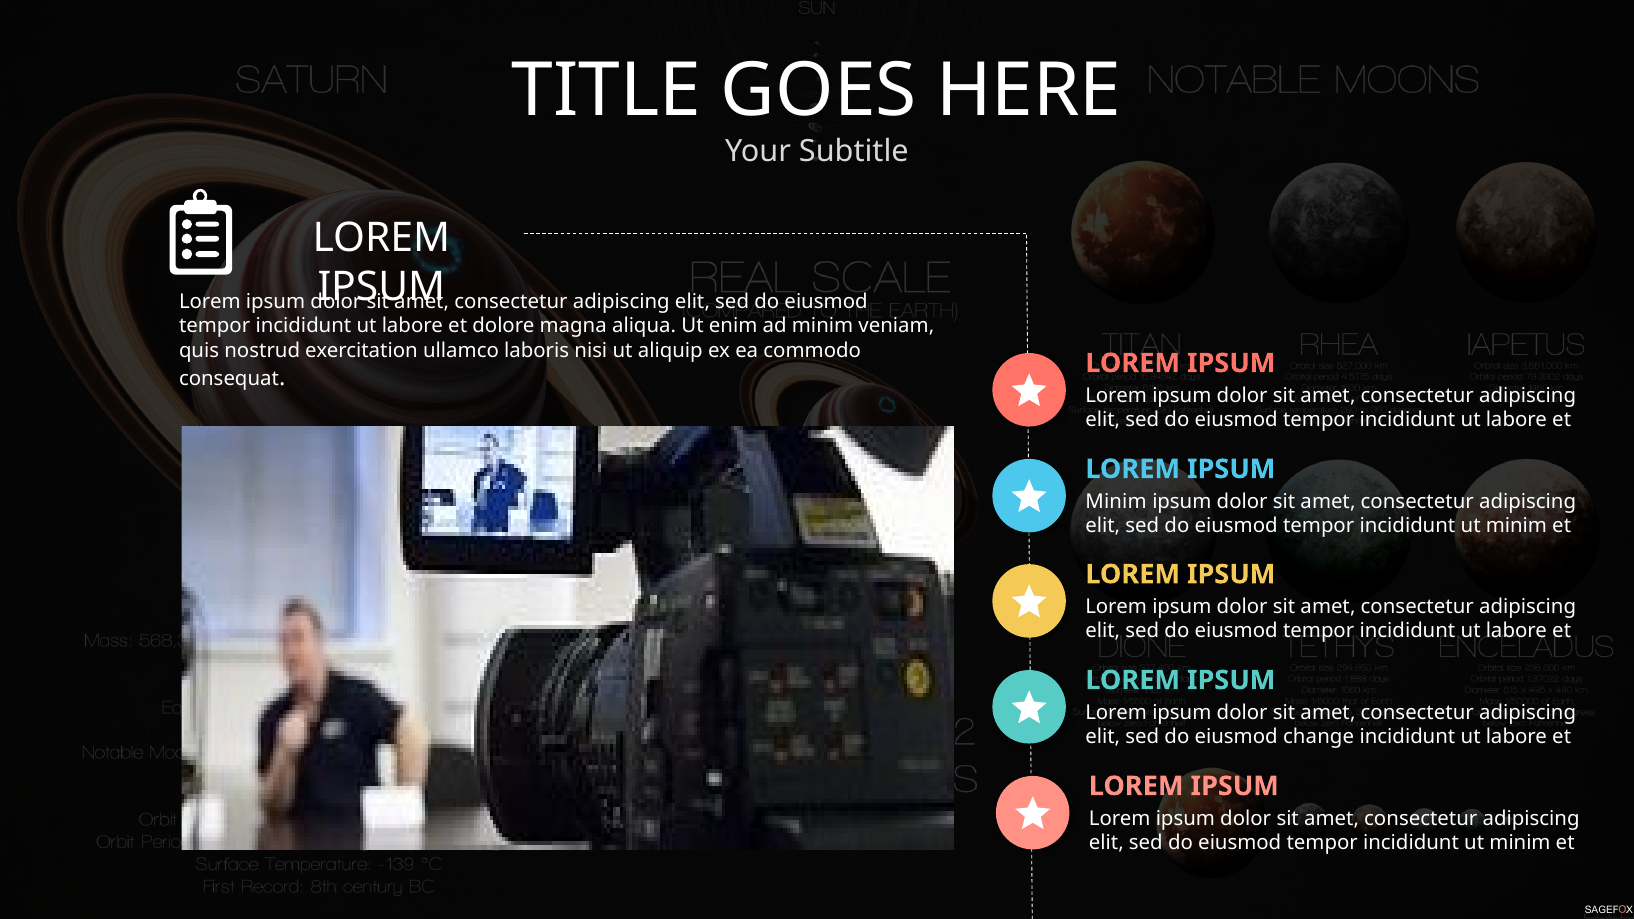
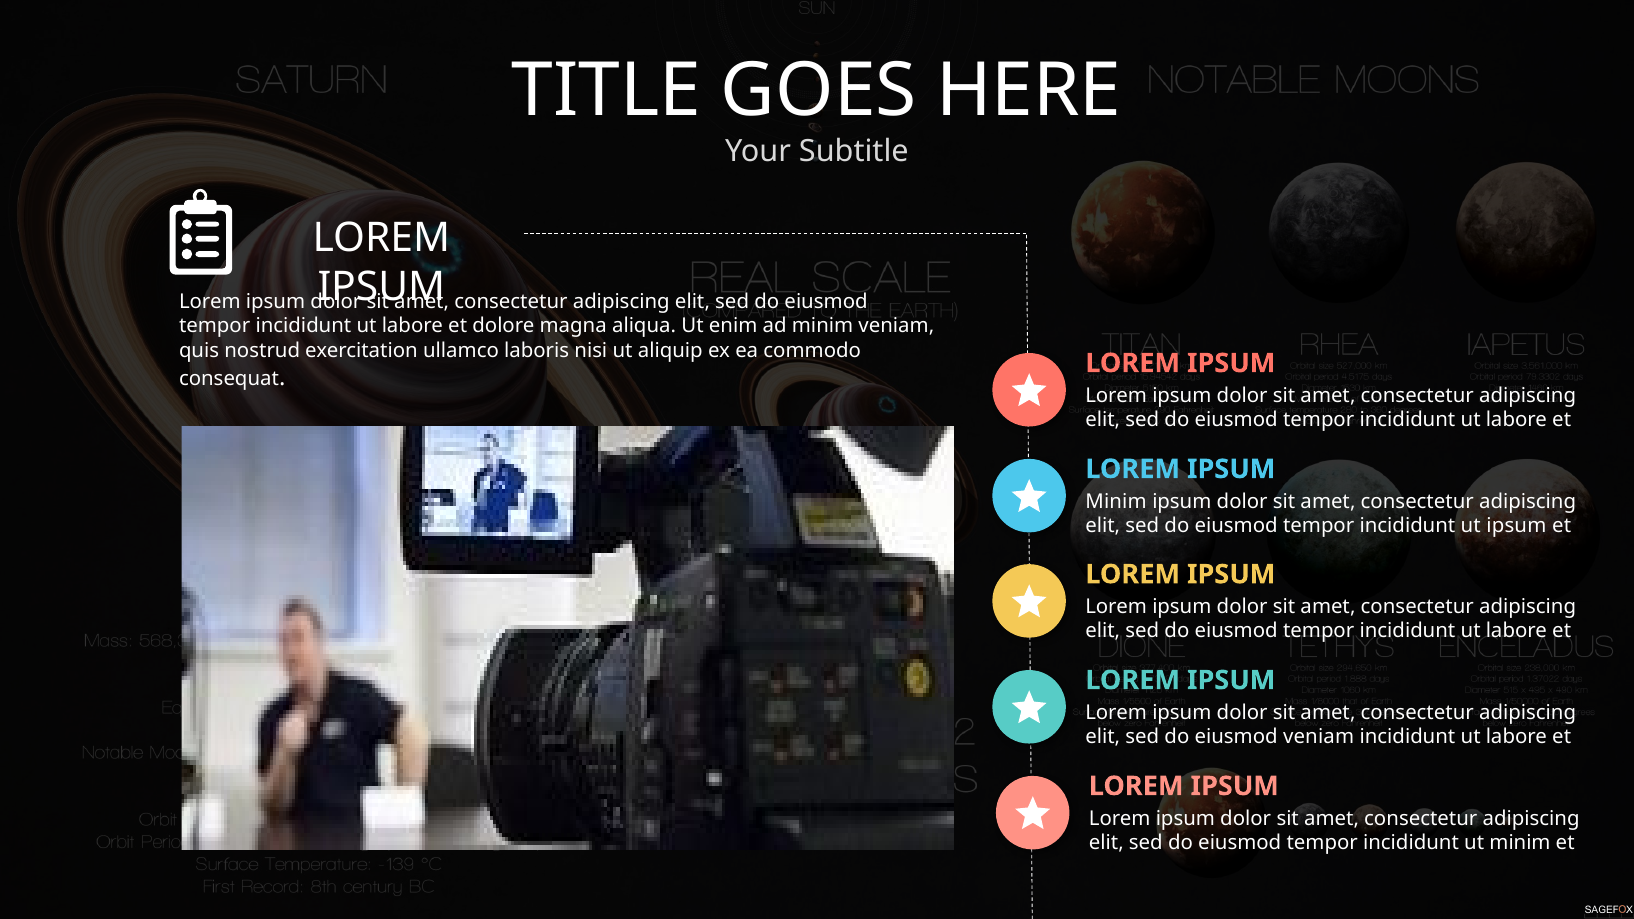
minim at (1516, 526): minim -> ipsum
eiusmod change: change -> veniam
